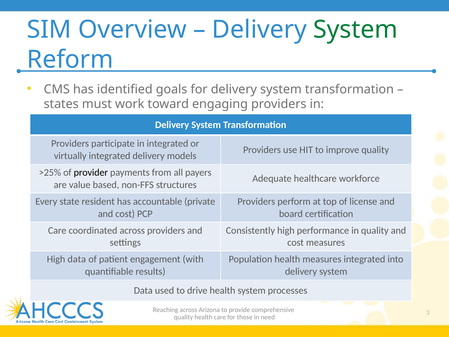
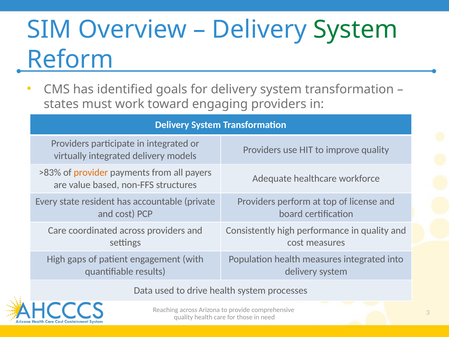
>25%: >25% -> >83%
provider colour: black -> orange
High data: data -> gaps
